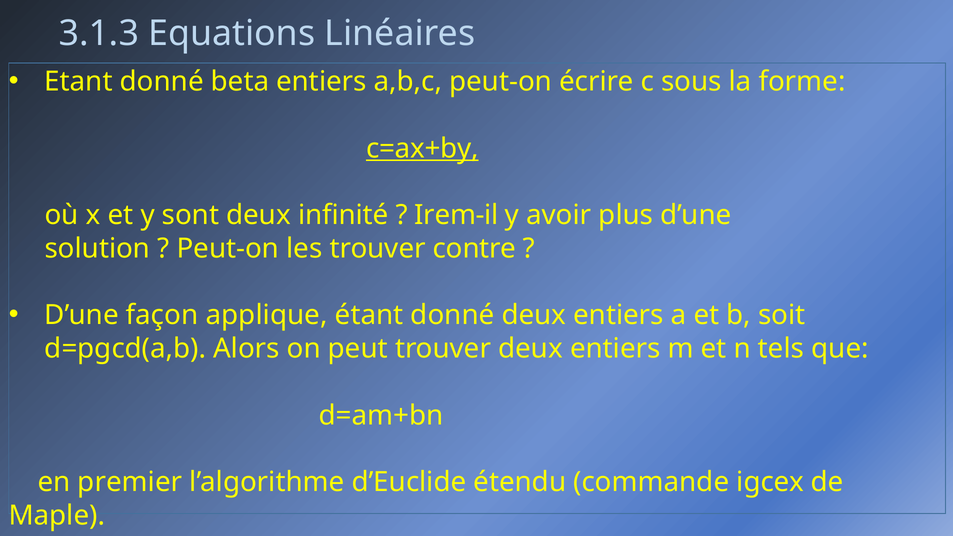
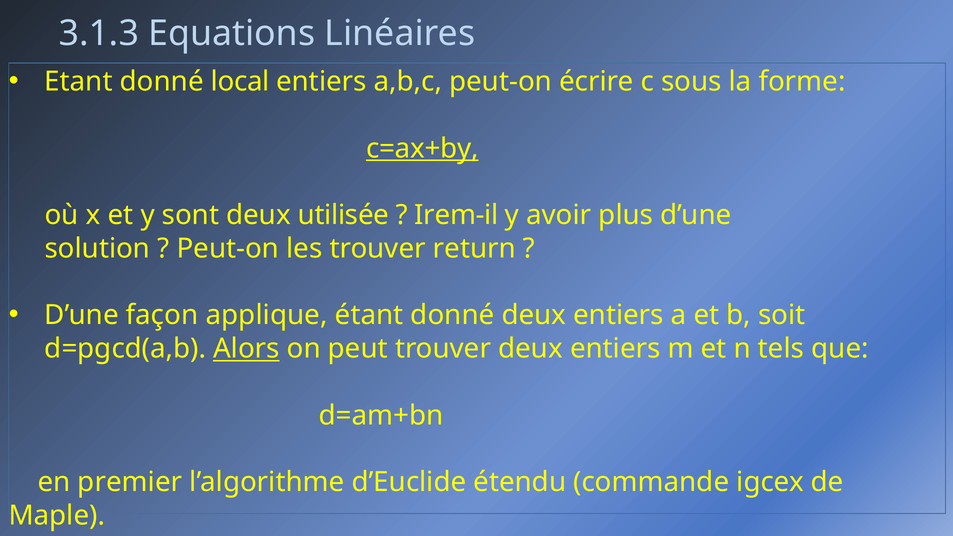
beta: beta -> local
infinité: infinité -> utilisée
contre: contre -> return
Alors underline: none -> present
